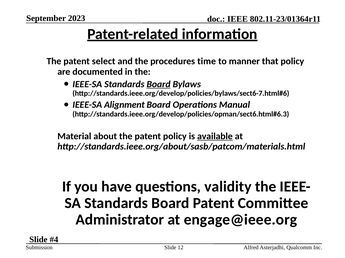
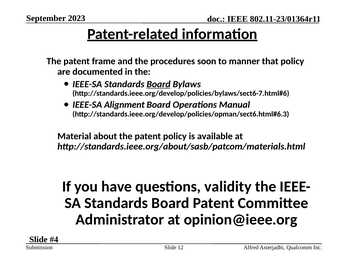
select: select -> frame
time: time -> soon
available underline: present -> none
engage@ieee.org: engage@ieee.org -> opinion@ieee.org
